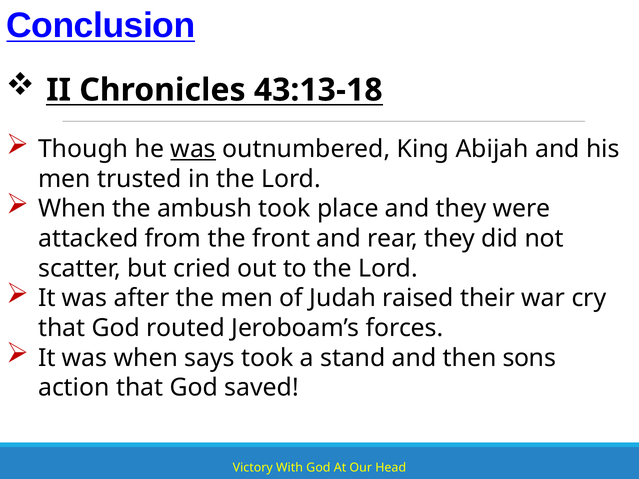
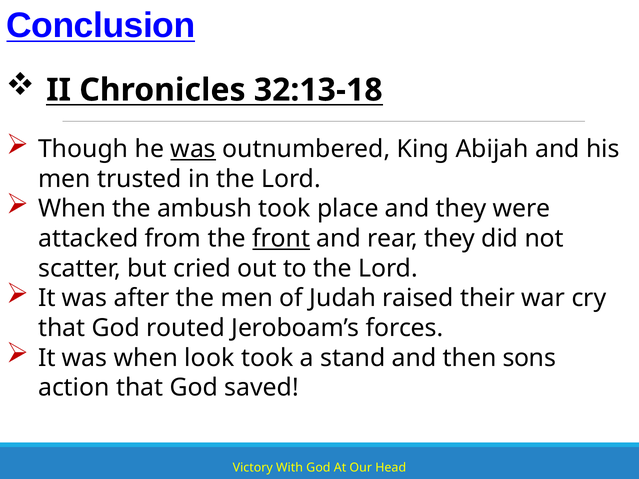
43:13-18: 43:13-18 -> 32:13-18
front underline: none -> present
says: says -> look
